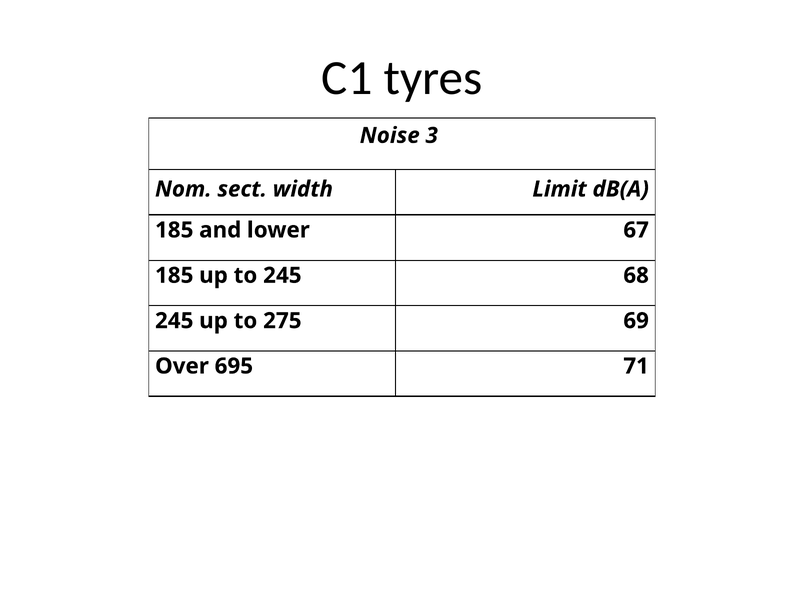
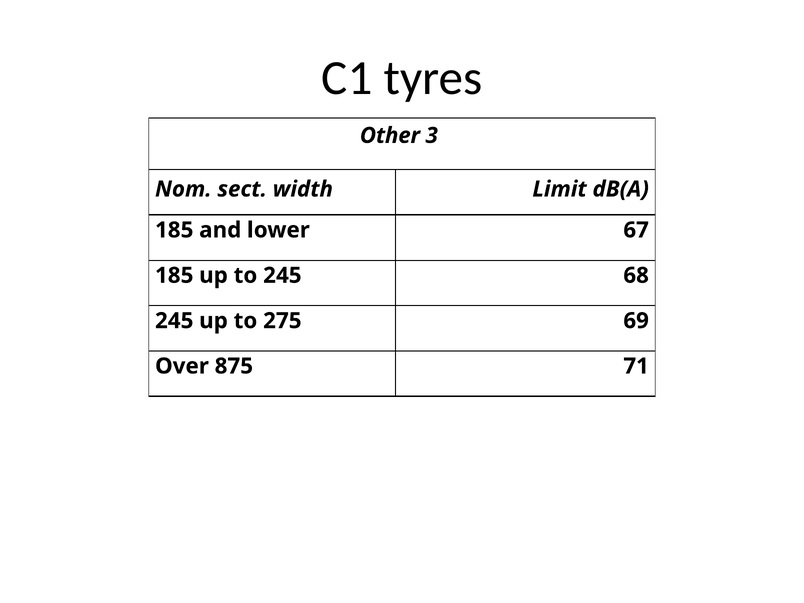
Noise: Noise -> Other
695: 695 -> 875
